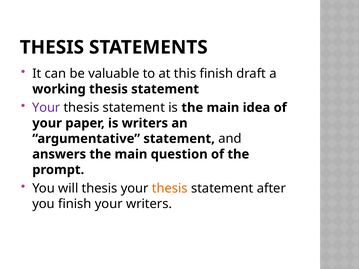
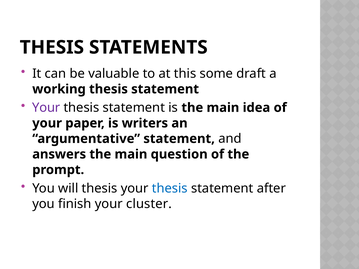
this finish: finish -> some
thesis at (170, 188) colour: orange -> blue
your writers: writers -> cluster
